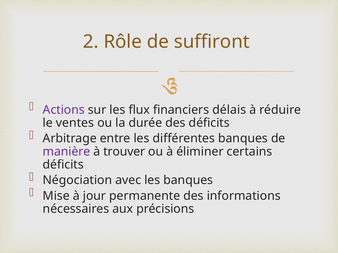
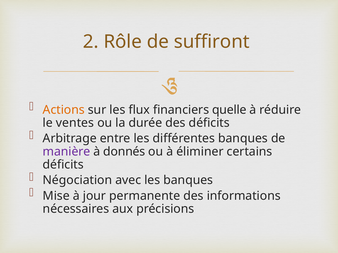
Actions colour: purple -> orange
délais: délais -> quelle
trouver: trouver -> donnés
